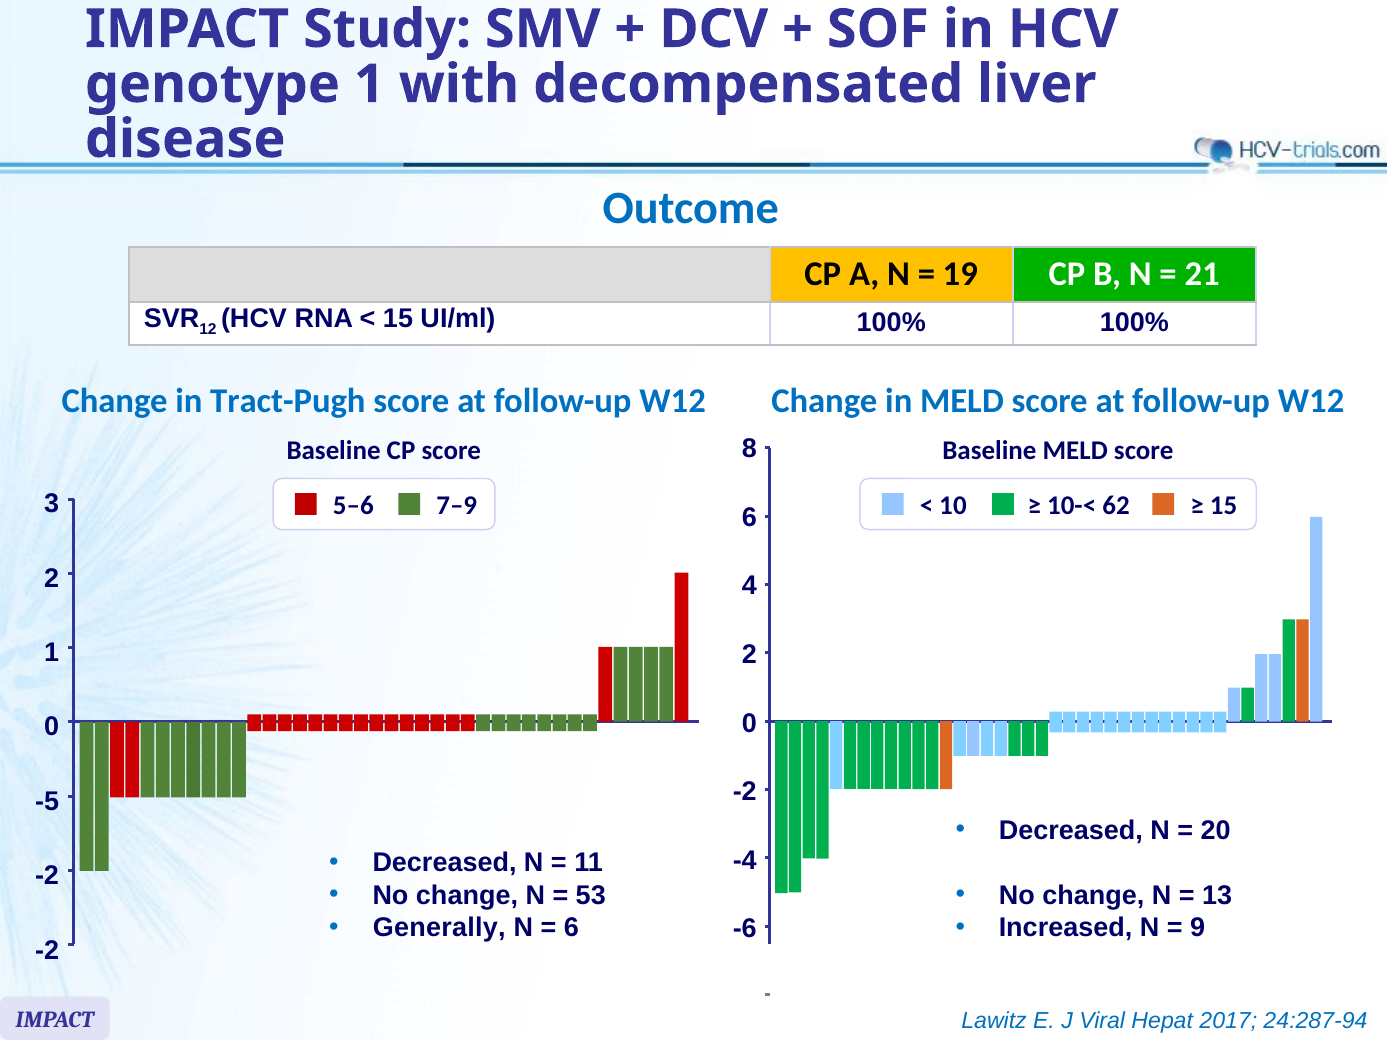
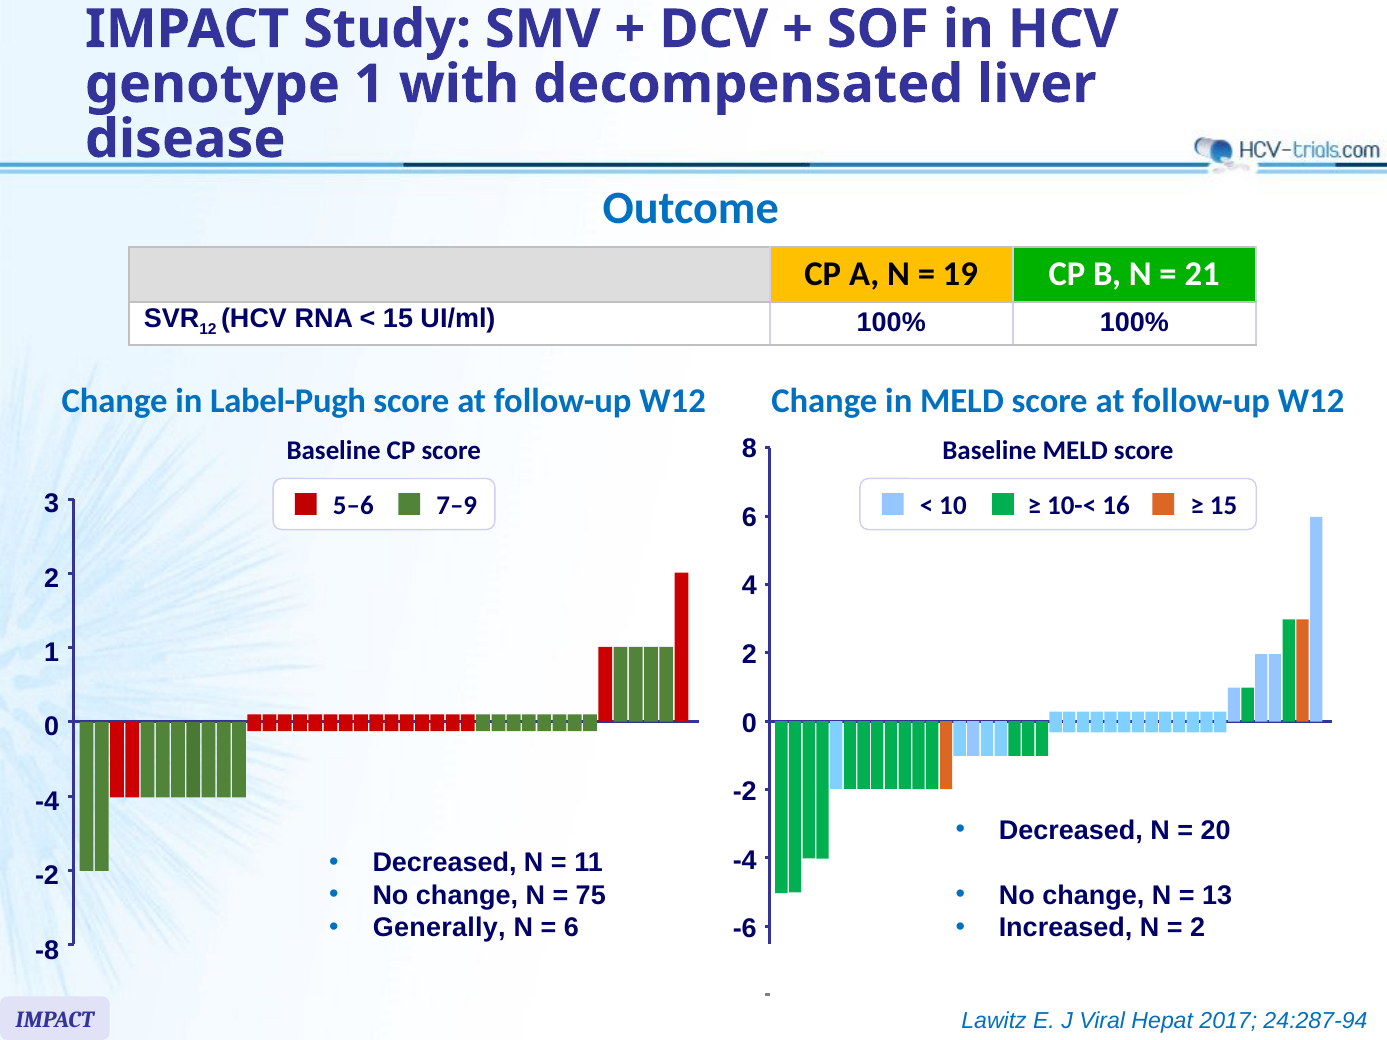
Tract-Pugh: Tract-Pugh -> Label-Pugh
62: 62 -> 16
-5 at (47, 802): -5 -> -4
53: 53 -> 75
9 at (1198, 928): 9 -> 2
-2 at (47, 950): -2 -> -8
